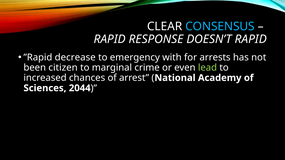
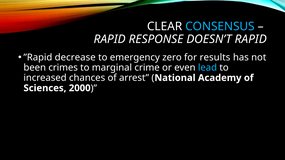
with: with -> zero
arrests: arrests -> results
citizen: citizen -> crimes
lead colour: light green -> light blue
2044: 2044 -> 2000
